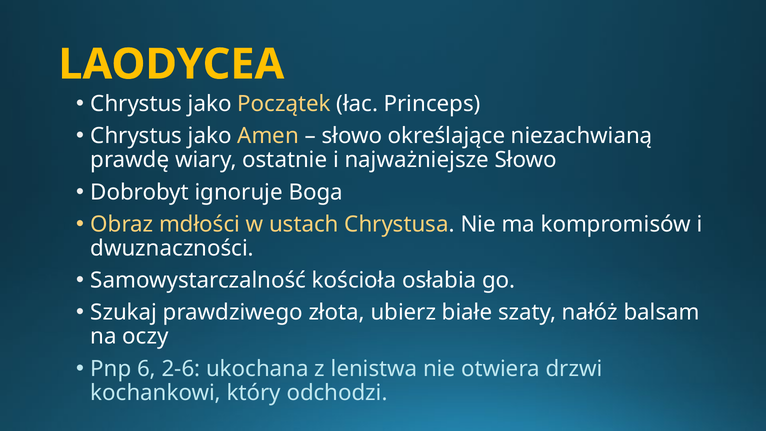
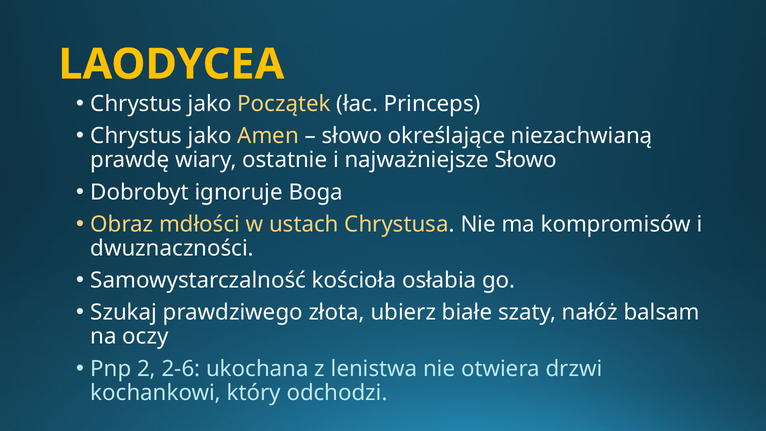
6: 6 -> 2
